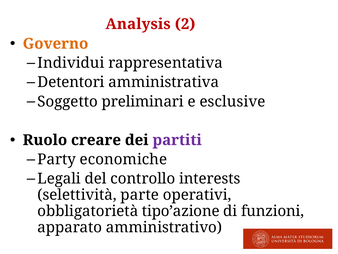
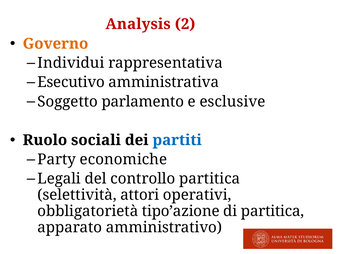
Detentori: Detentori -> Esecutivo
preliminari: preliminari -> parlamento
creare: creare -> sociali
partiti colour: purple -> blue
controllo interests: interests -> partitica
parte: parte -> attori
di funzioni: funzioni -> partitica
